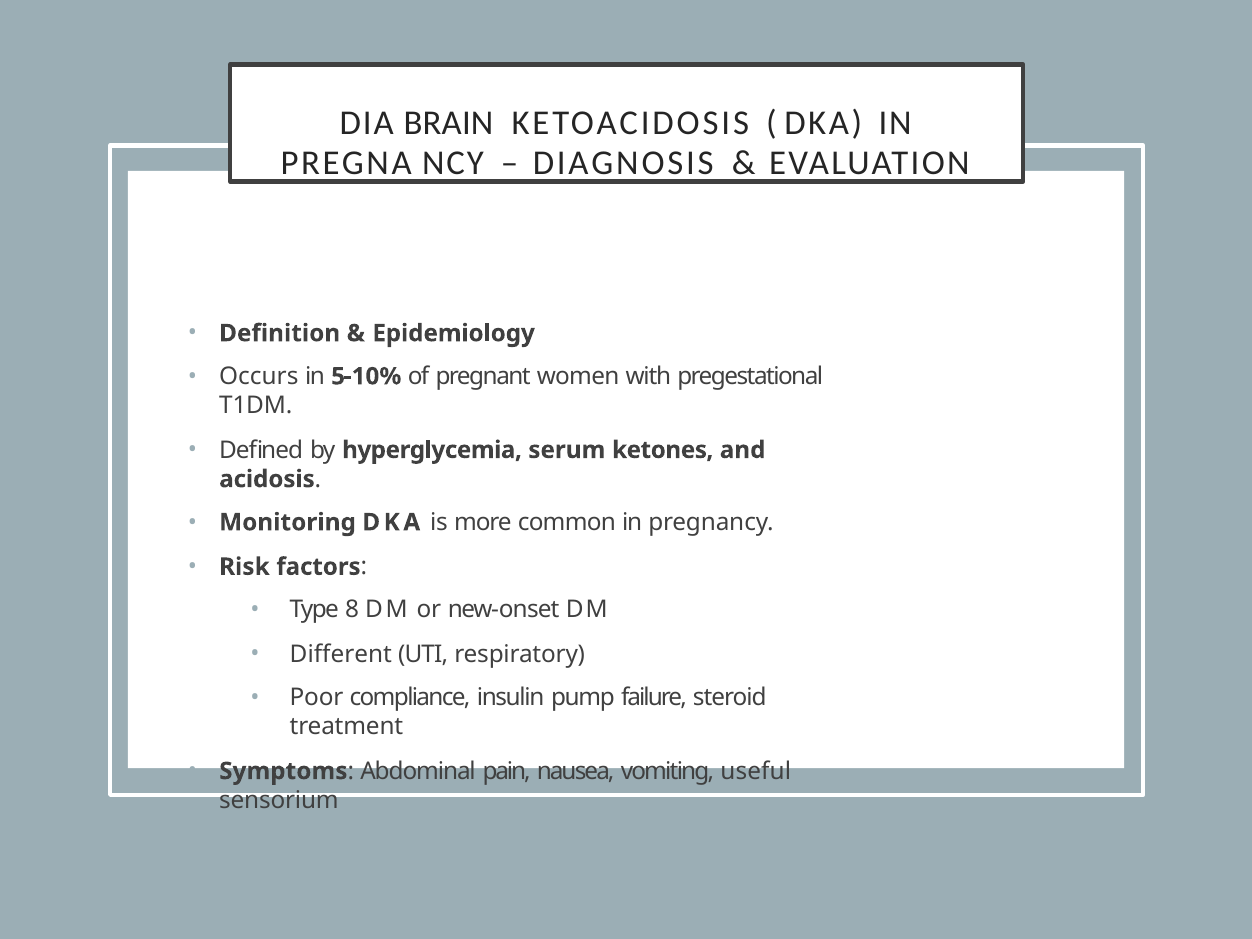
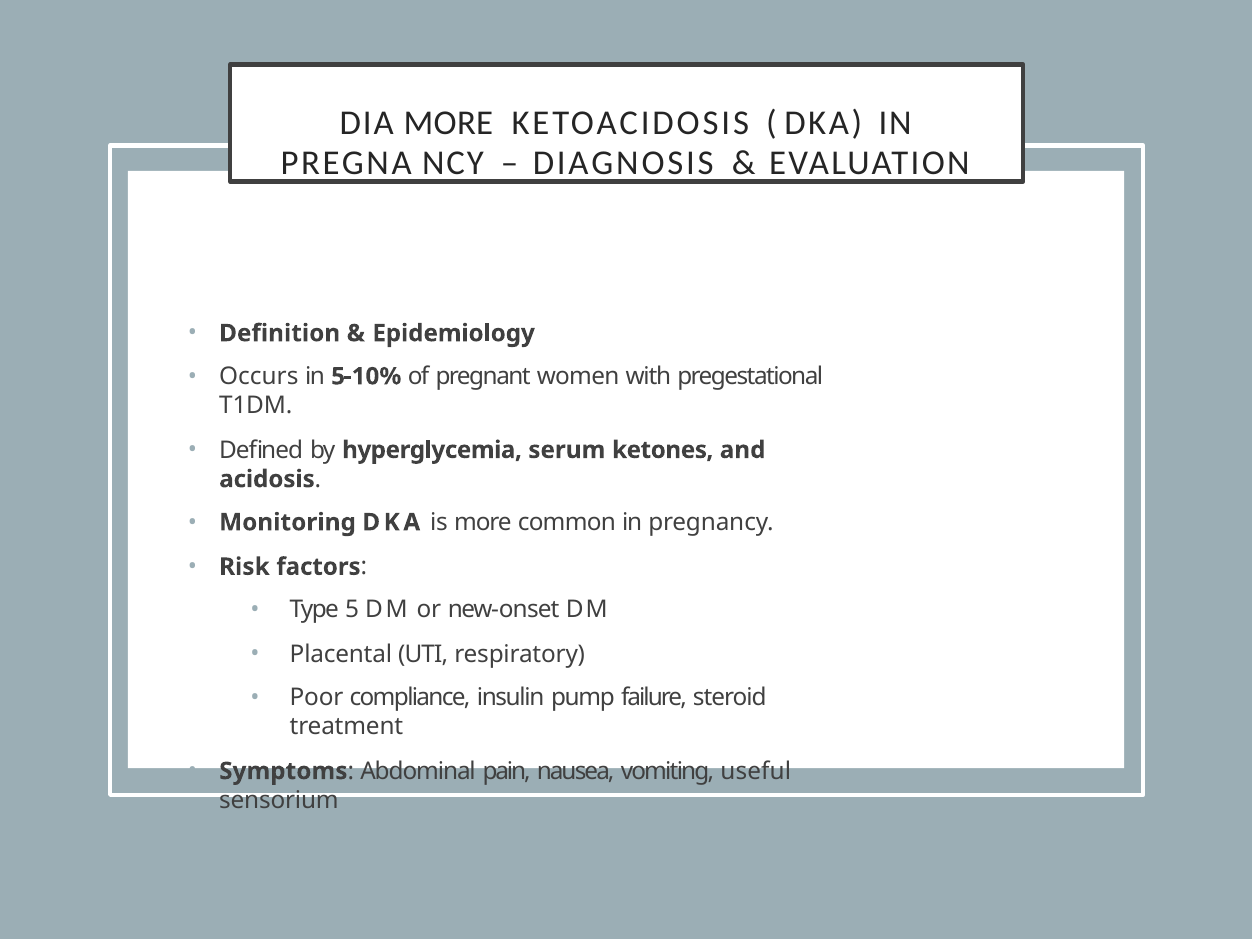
DIA BRAIN: BRAIN -> MORE
8: 8 -> 5
Different: Different -> Placental
